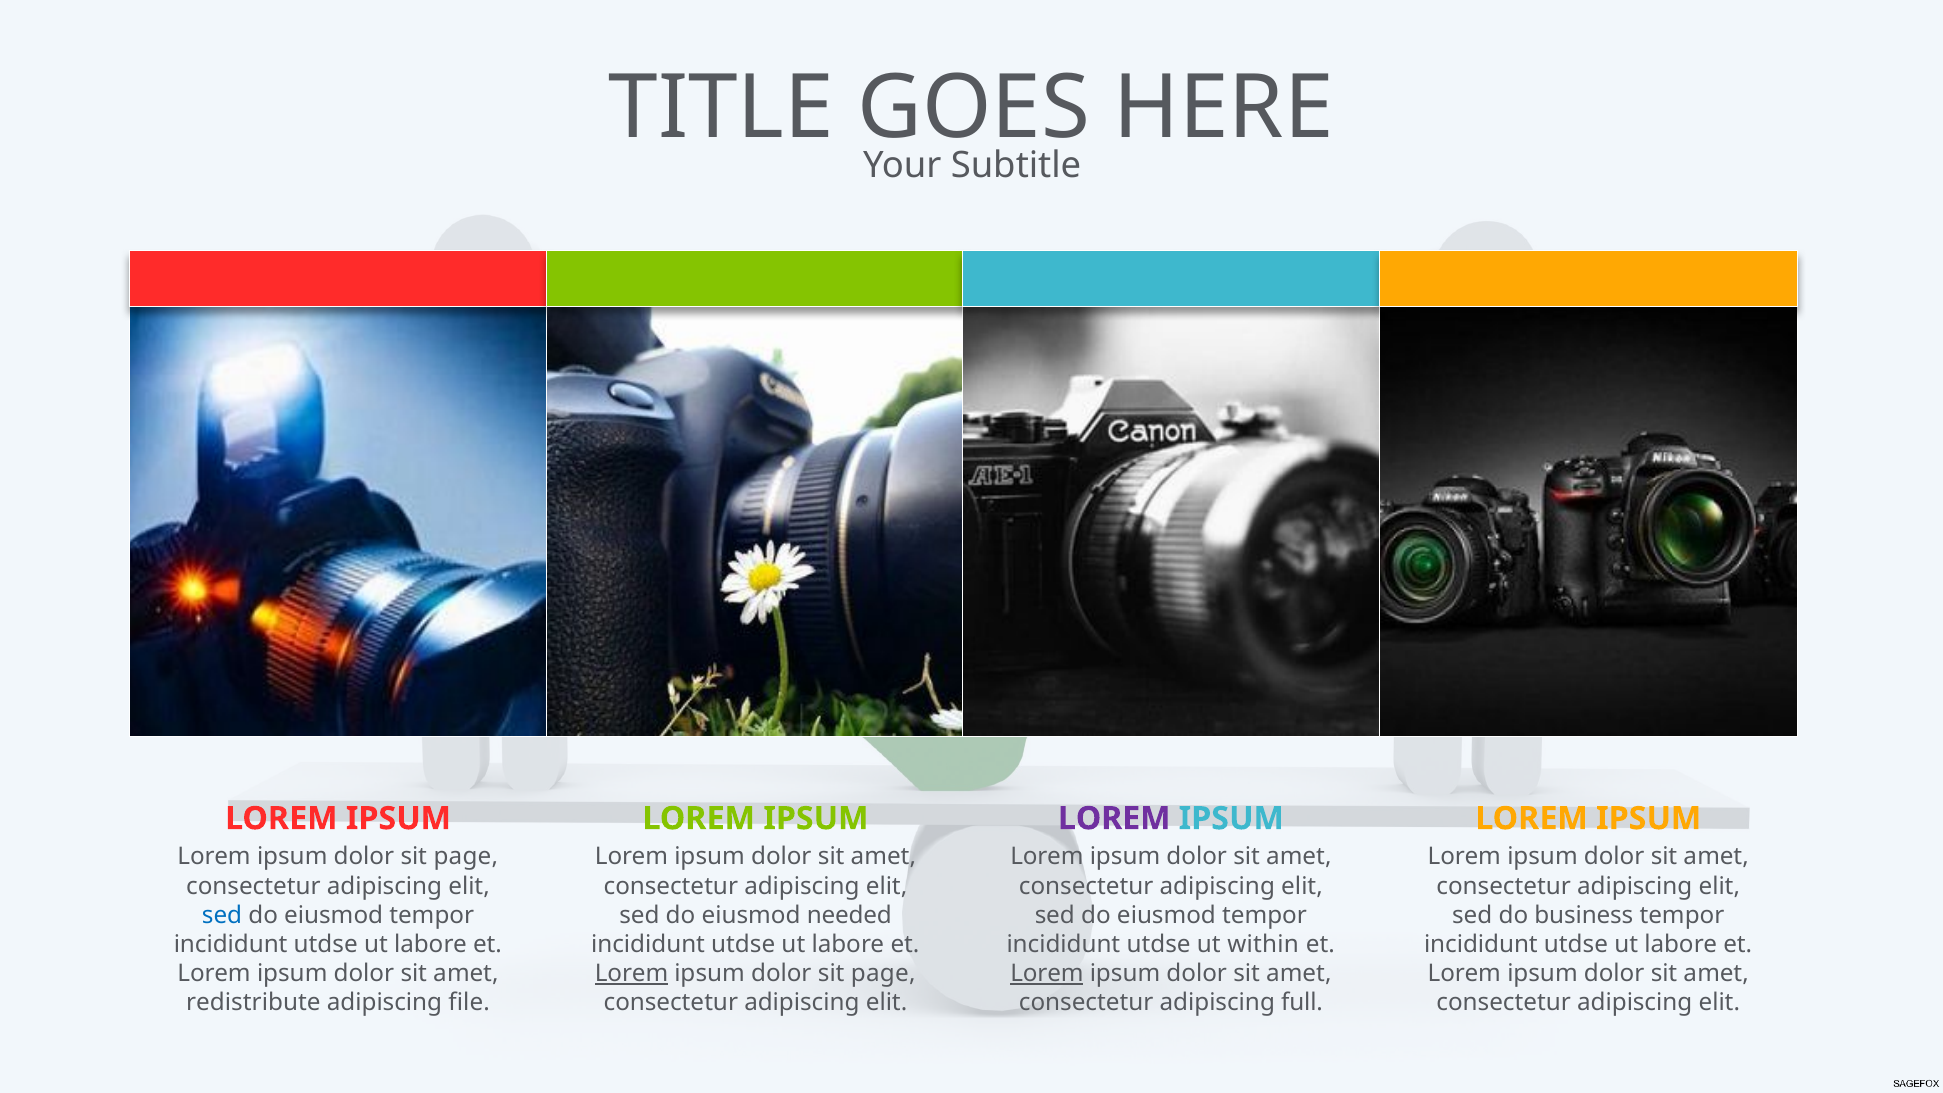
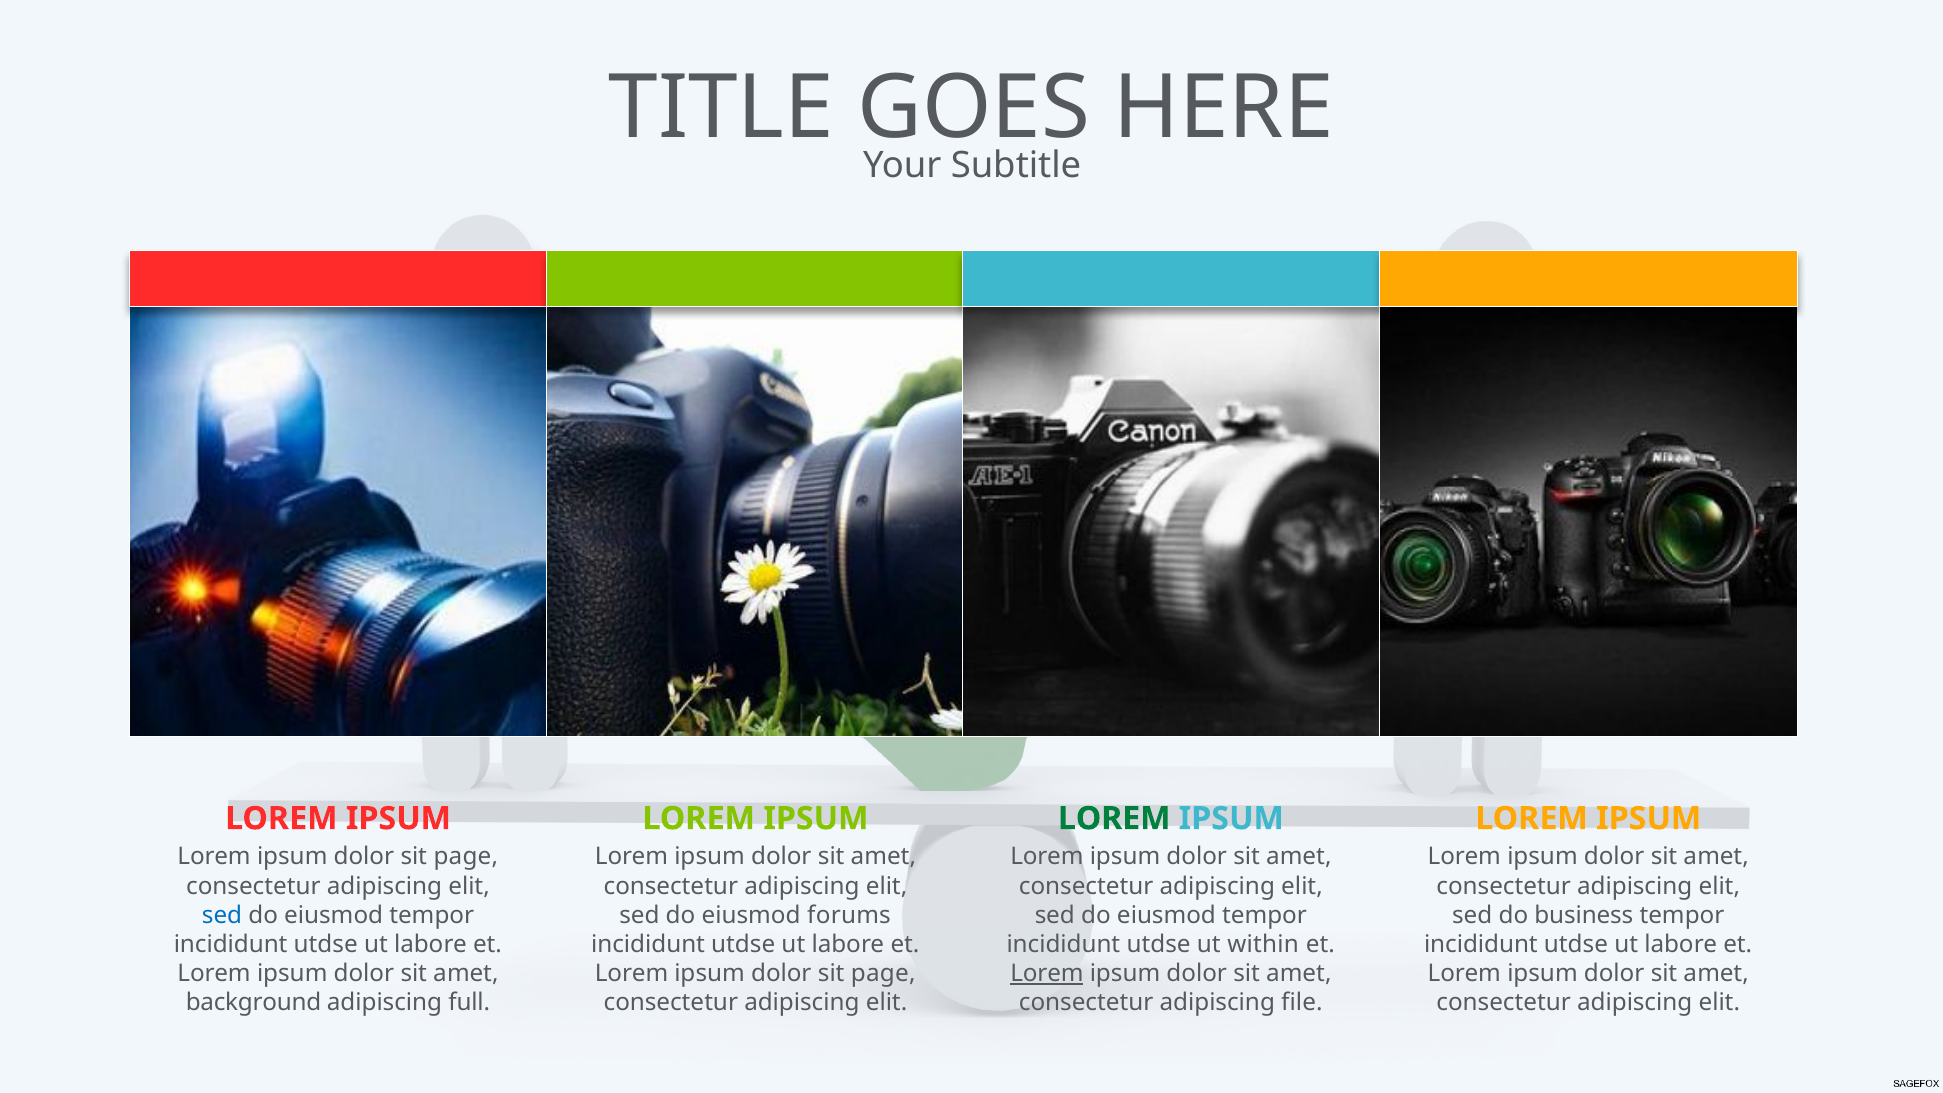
LOREM at (1114, 819) colour: purple -> green
needed: needed -> forums
Lorem at (632, 973) underline: present -> none
redistribute: redistribute -> background
file: file -> full
full: full -> file
